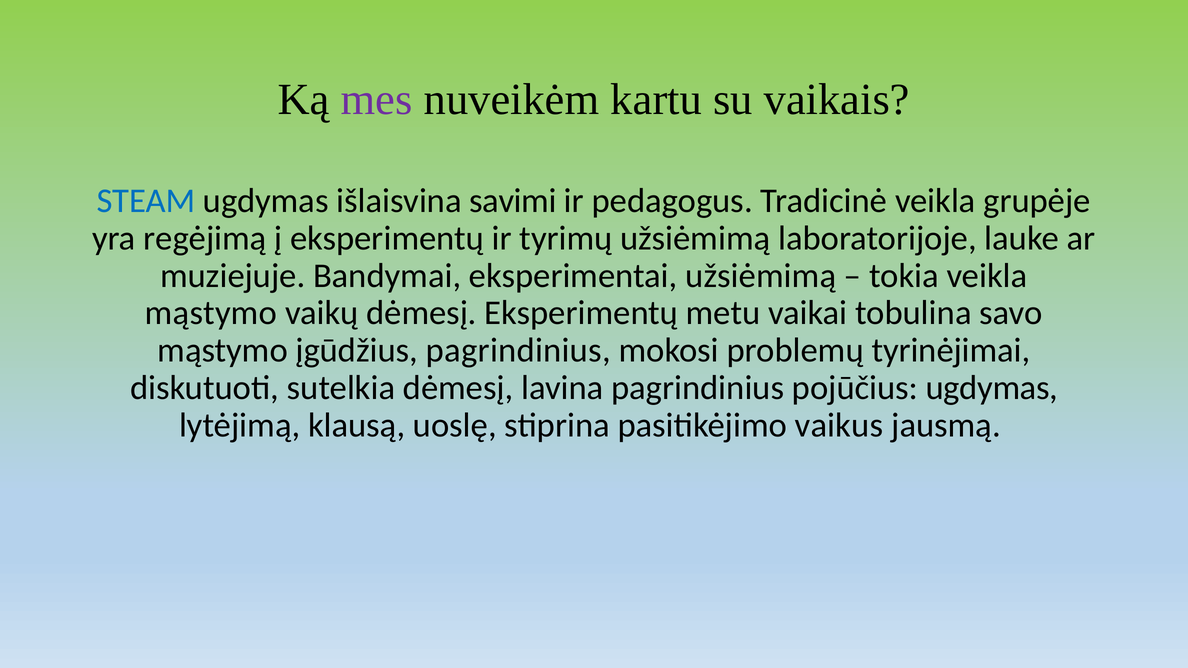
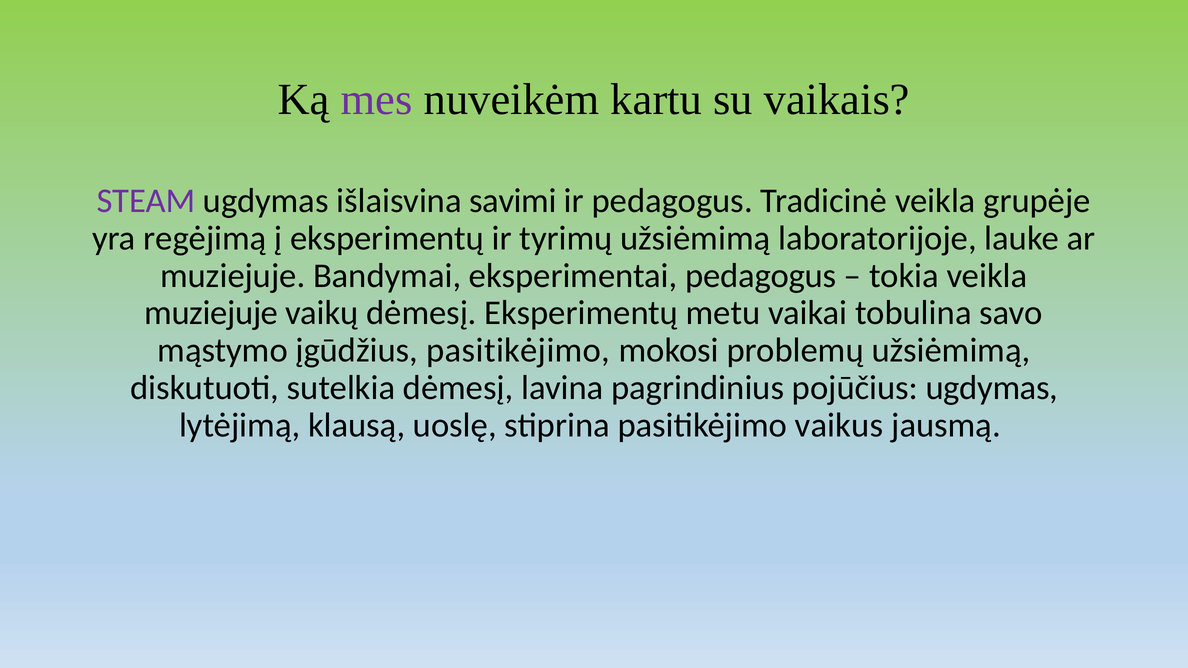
STEAM colour: blue -> purple
eksperimentai užsiėmimą: užsiėmimą -> pedagogus
mąstymo at (211, 313): mąstymo -> muziejuje
įgūdžius pagrindinius: pagrindinius -> pasitikėjimo
problemų tyrinėjimai: tyrinėjimai -> užsiėmimą
